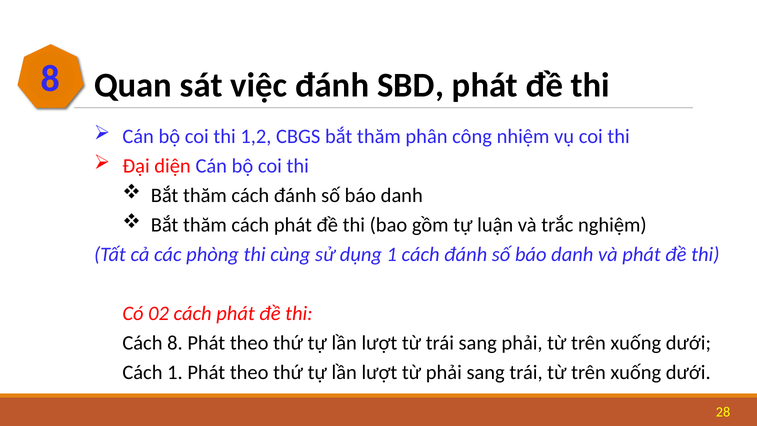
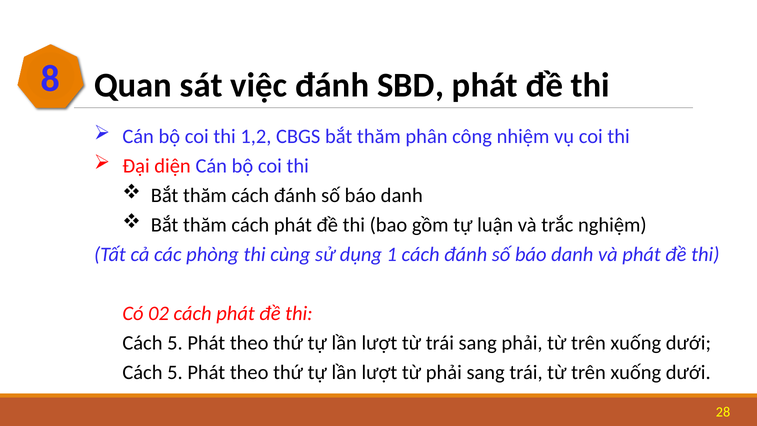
8 at (175, 343): 8 -> 5
1 at (175, 372): 1 -> 5
